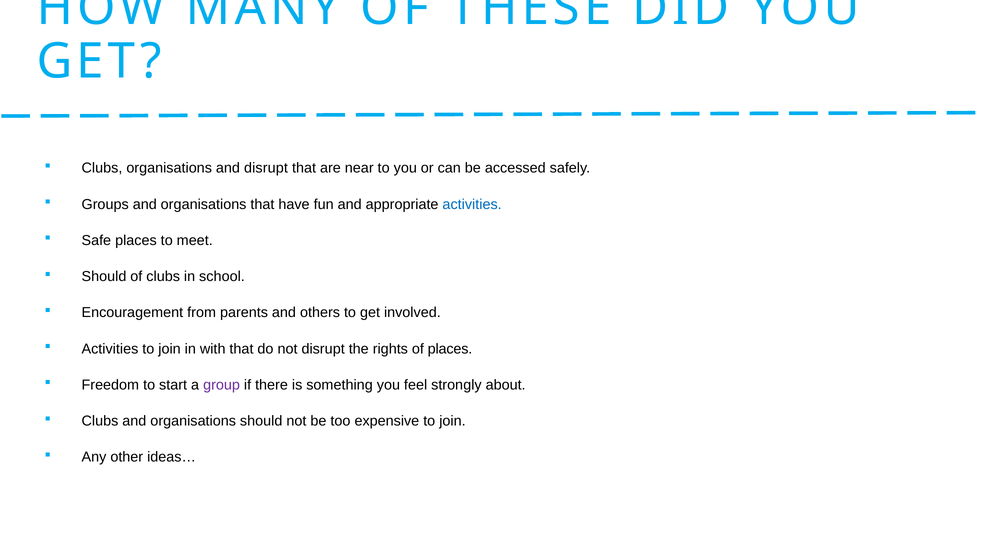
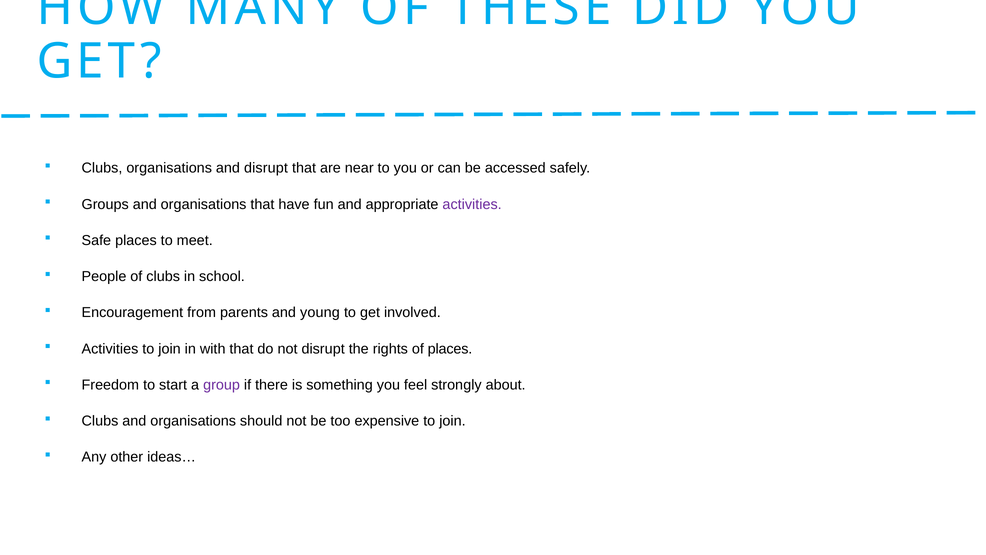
activities at (472, 204) colour: blue -> purple
Should at (104, 276): Should -> People
others: others -> young
